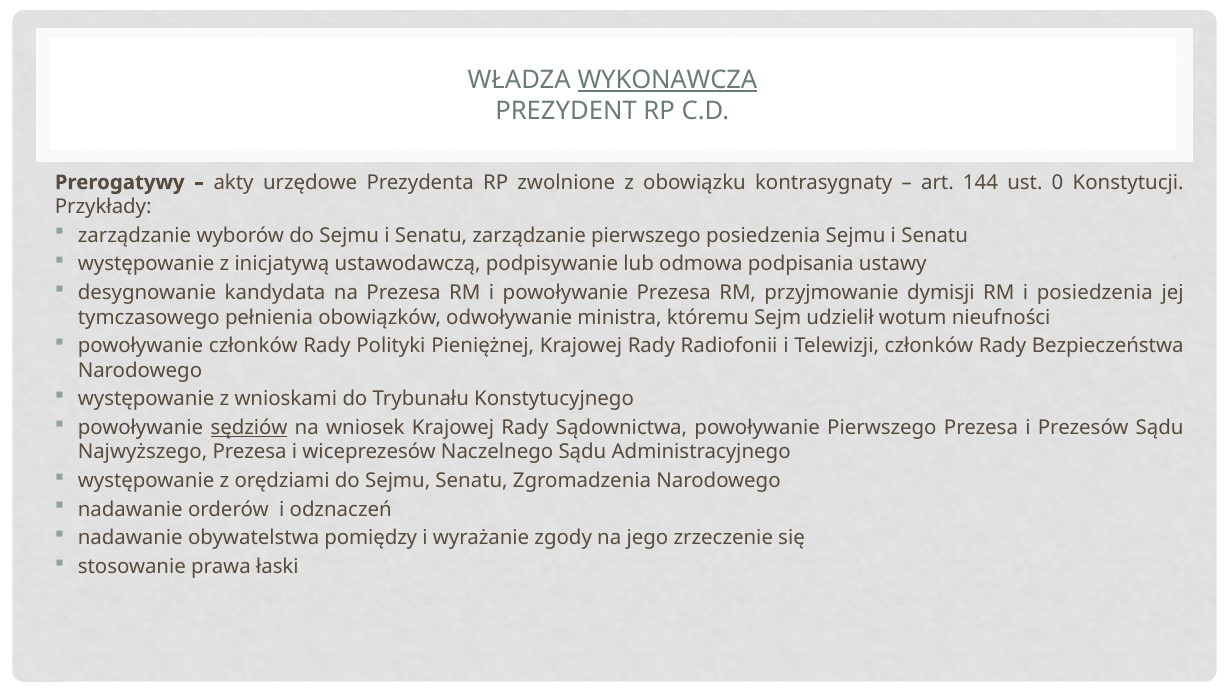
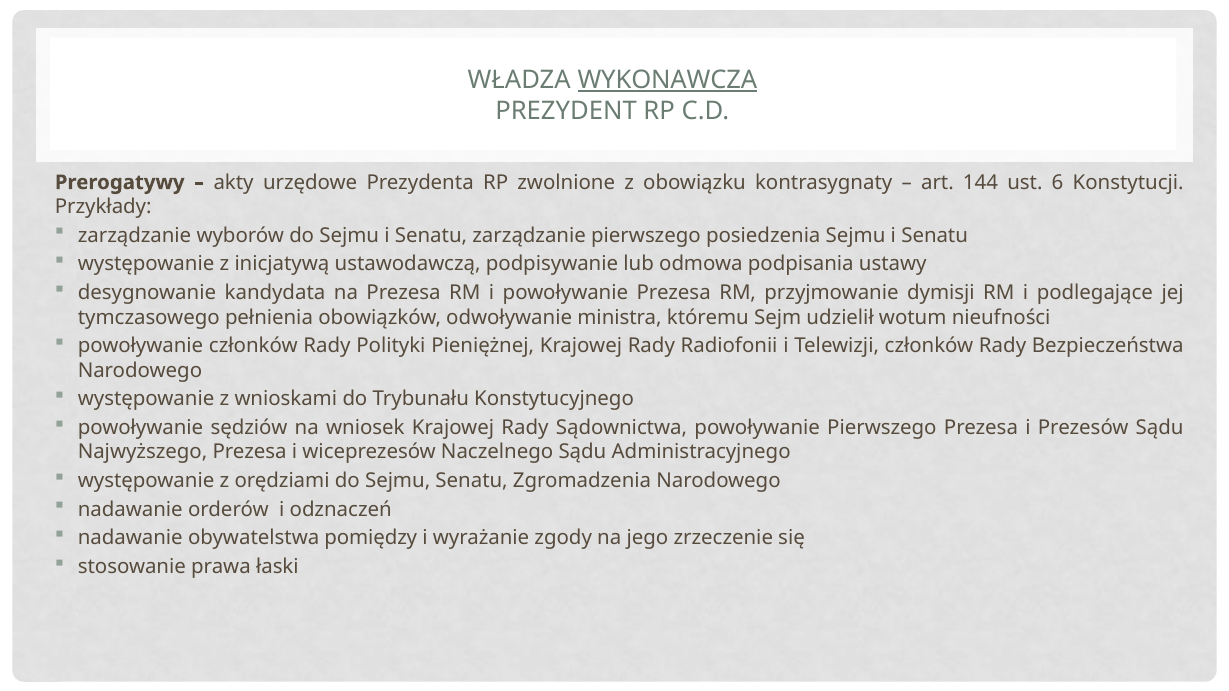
0: 0 -> 6
i posiedzenia: posiedzenia -> podlegające
sędziów underline: present -> none
